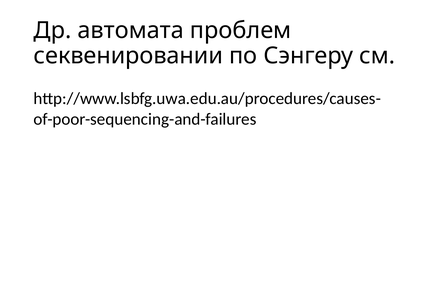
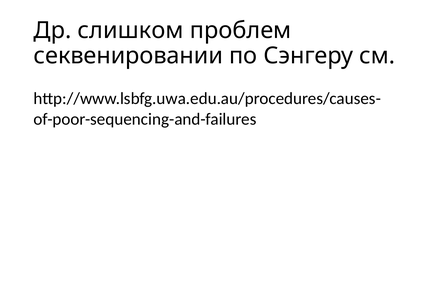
автомата: автомата -> слишком
